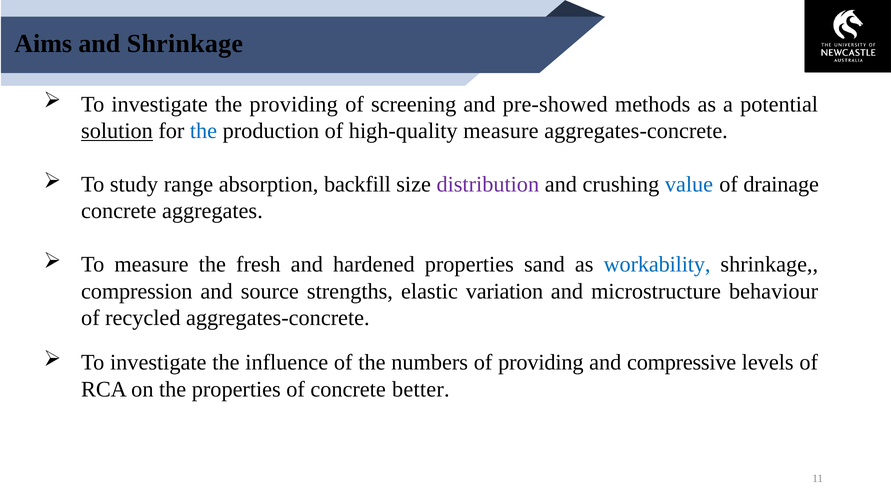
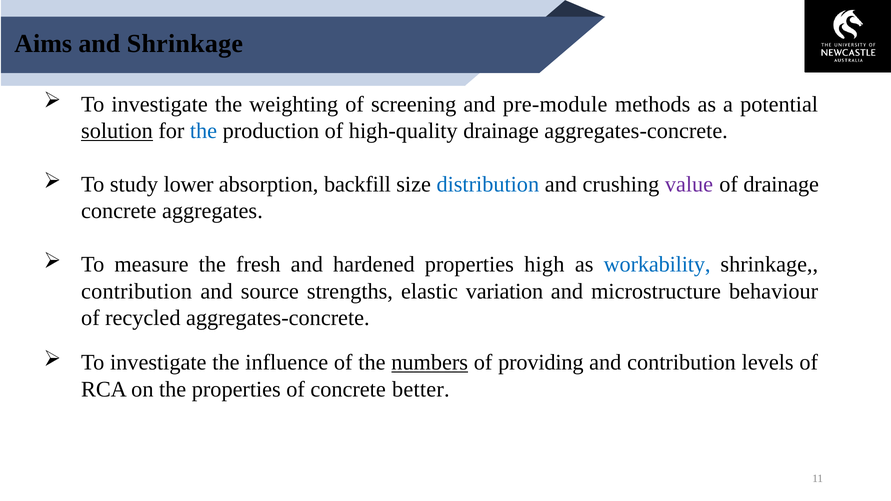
the providing: providing -> weighting
pre-showed: pre-showed -> pre-module
high-quality measure: measure -> drainage
range: range -> lower
distribution colour: purple -> blue
value colour: blue -> purple
sand: sand -> high
compression at (137, 291): compression -> contribution
numbers underline: none -> present
and compressive: compressive -> contribution
